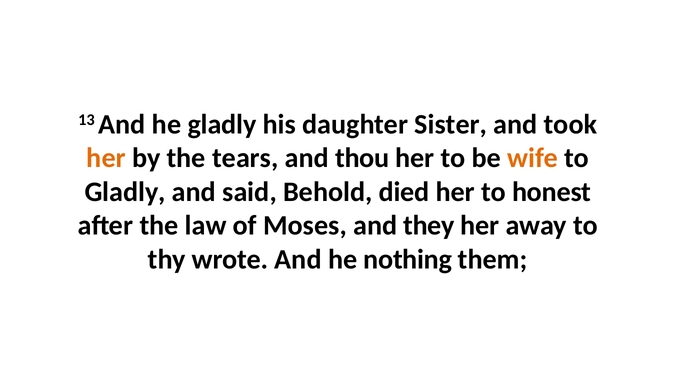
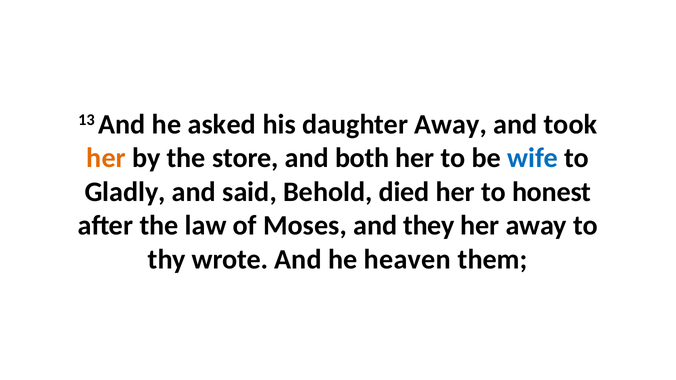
he gladly: gladly -> asked
daughter Sister: Sister -> Away
tears: tears -> store
thou: thou -> both
wife colour: orange -> blue
nothing: nothing -> heaven
